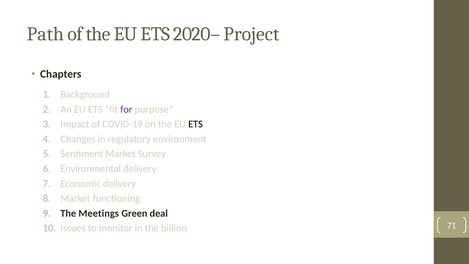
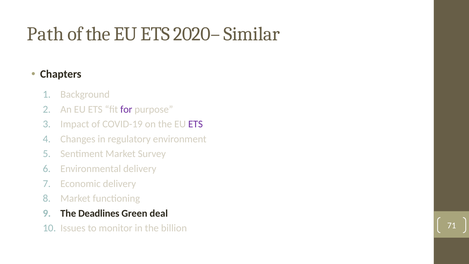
Project: Project -> Similar
ETS at (196, 124) colour: black -> purple
Meetings: Meetings -> Deadlines
